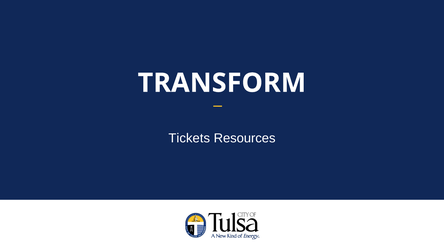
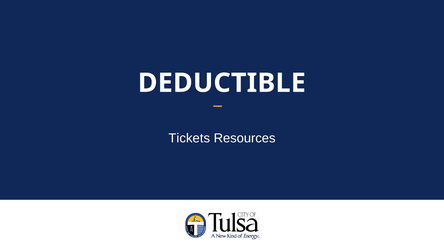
TRANSFORM: TRANSFORM -> DEDUCTIBLE
